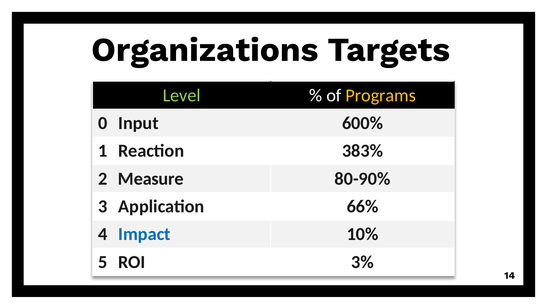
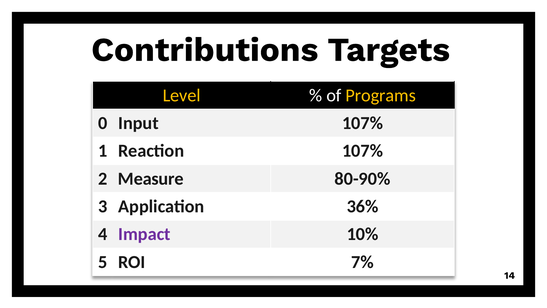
Organizations: Organizations -> Contributions
Level colour: light green -> yellow
Input 600%: 600% -> 107%
Reaction 383%: 383% -> 107%
66%: 66% -> 36%
Impact colour: blue -> purple
3%: 3% -> 7%
